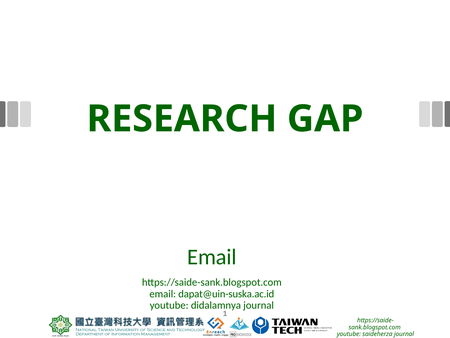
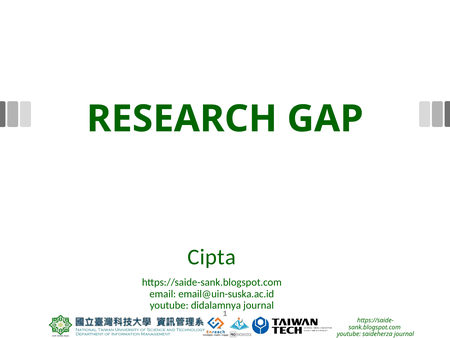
Email at (212, 257): Email -> Cipta
dapat@uin-suska.ac.id: dapat@uin-suska.ac.id -> email@uin-suska.ac.id
